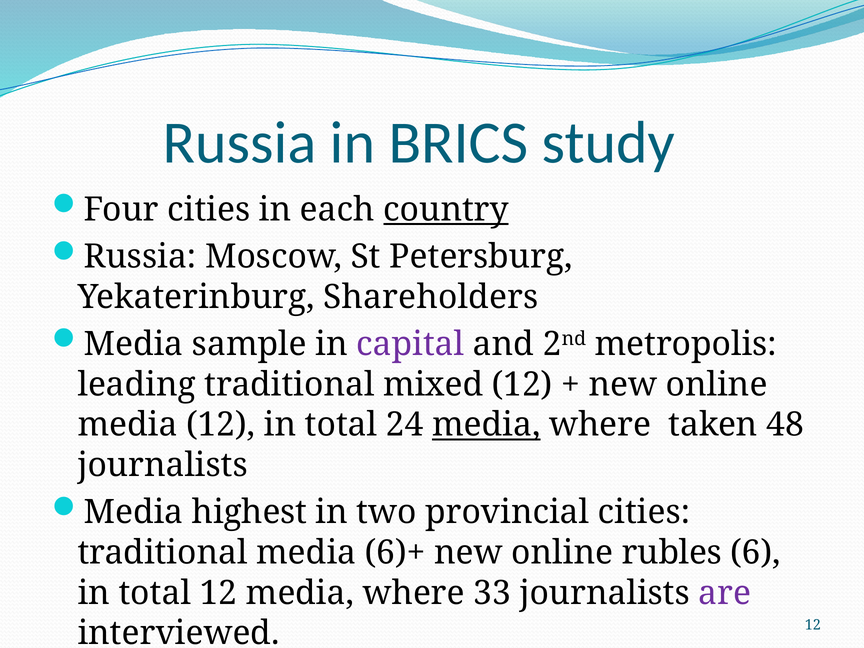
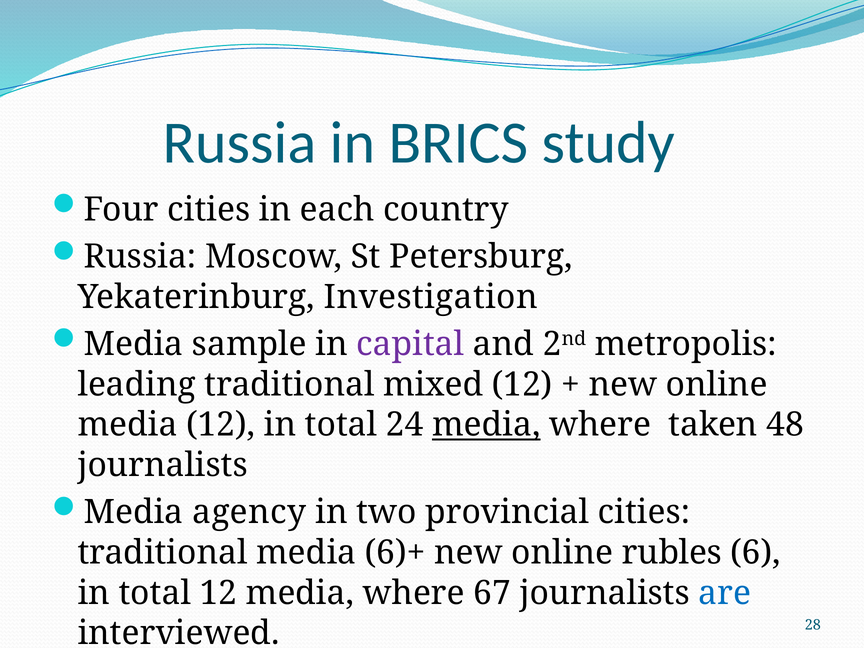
country underline: present -> none
Shareholders: Shareholders -> Investigation
highest: highest -> agency
33: 33 -> 67
are colour: purple -> blue
12 at (813, 625): 12 -> 28
